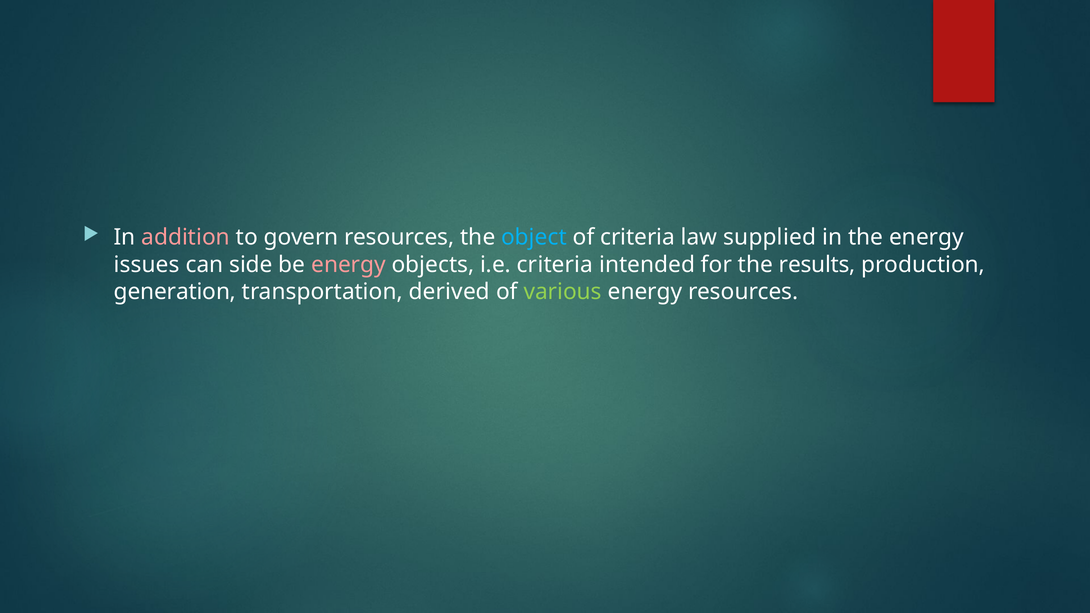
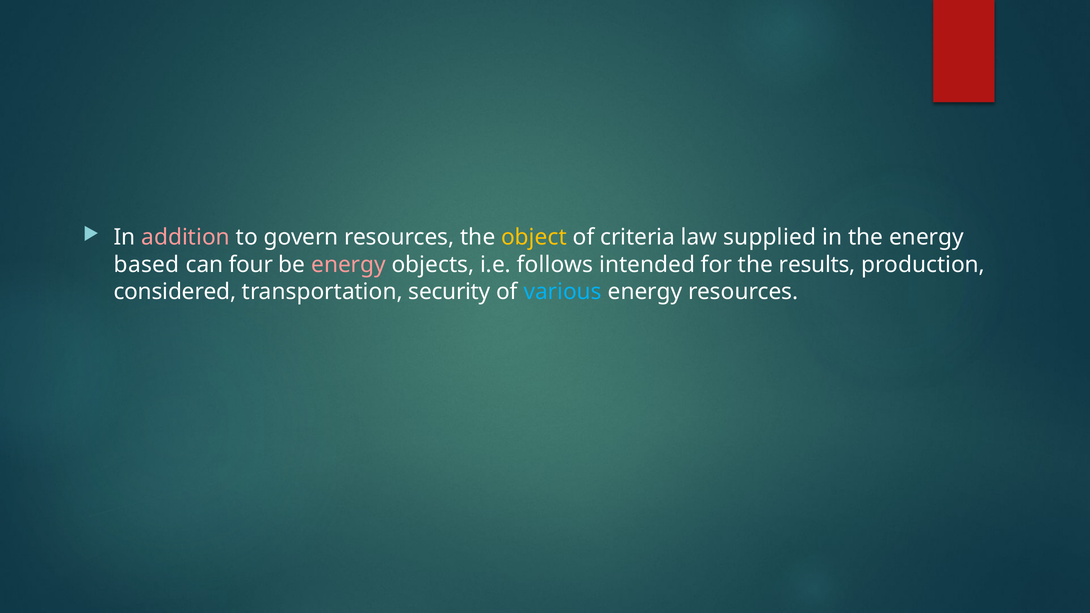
object colour: light blue -> yellow
issues: issues -> based
side: side -> four
i.e criteria: criteria -> follows
generation: generation -> considered
derived: derived -> security
various colour: light green -> light blue
